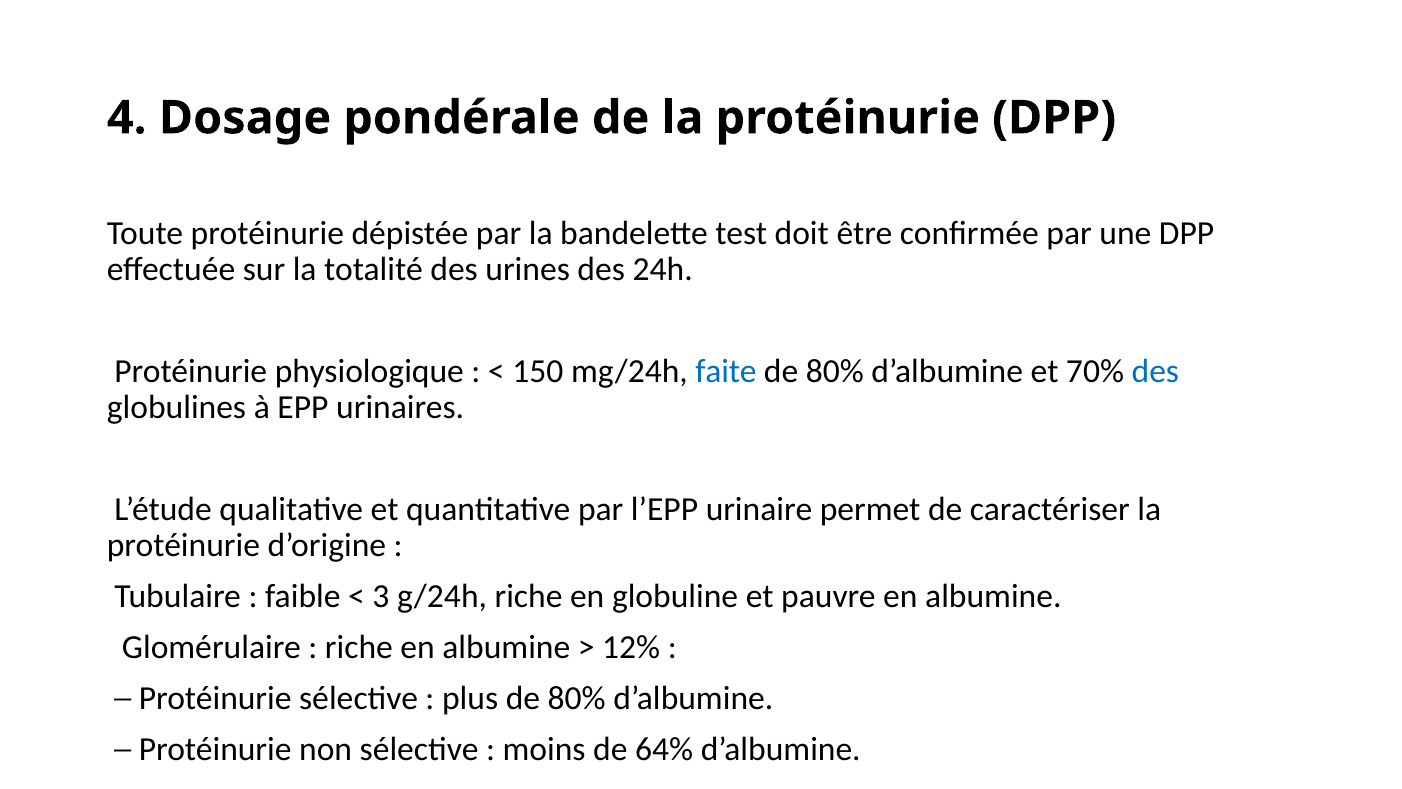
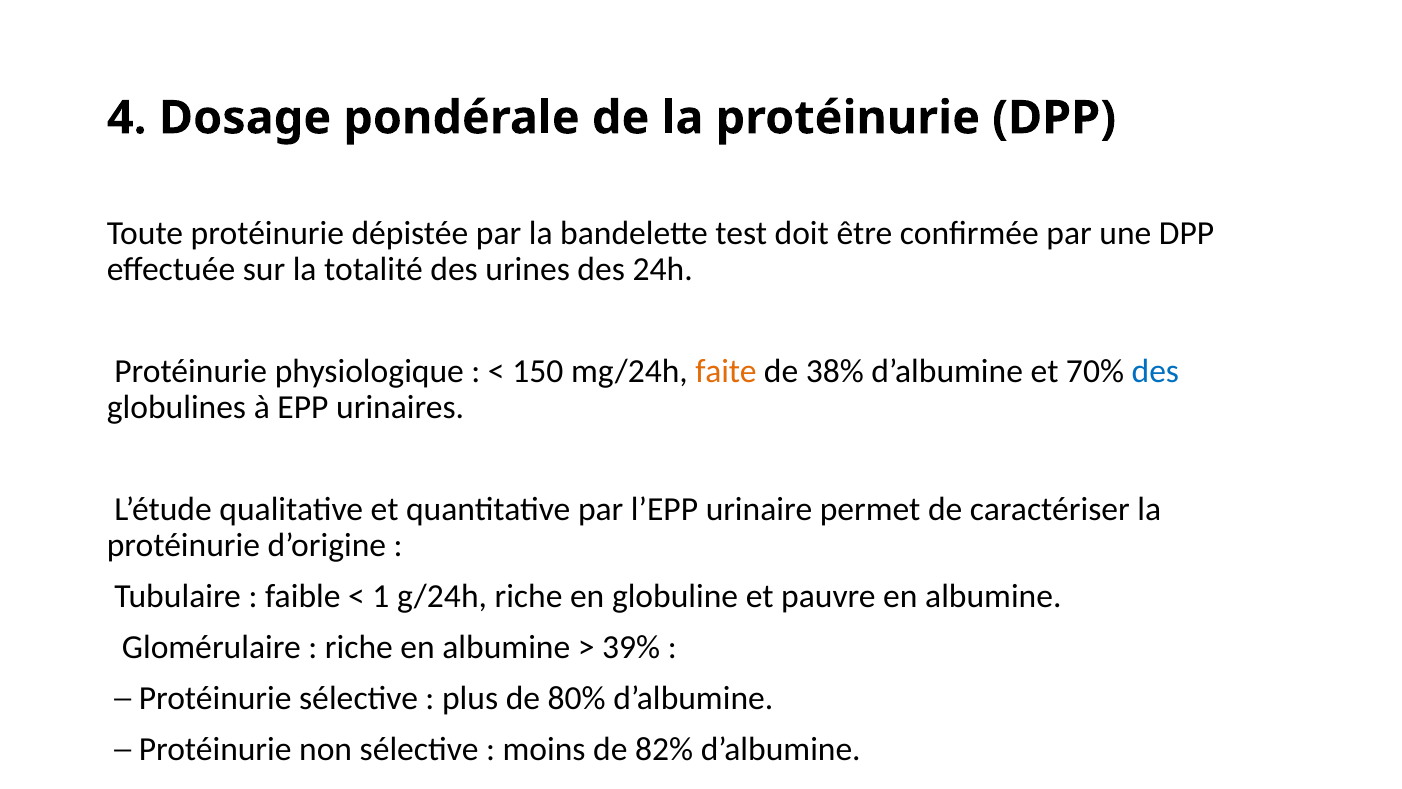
faite colour: blue -> orange
80% at (835, 371): 80% -> 38%
3: 3 -> 1
12%: 12% -> 39%
64%: 64% -> 82%
